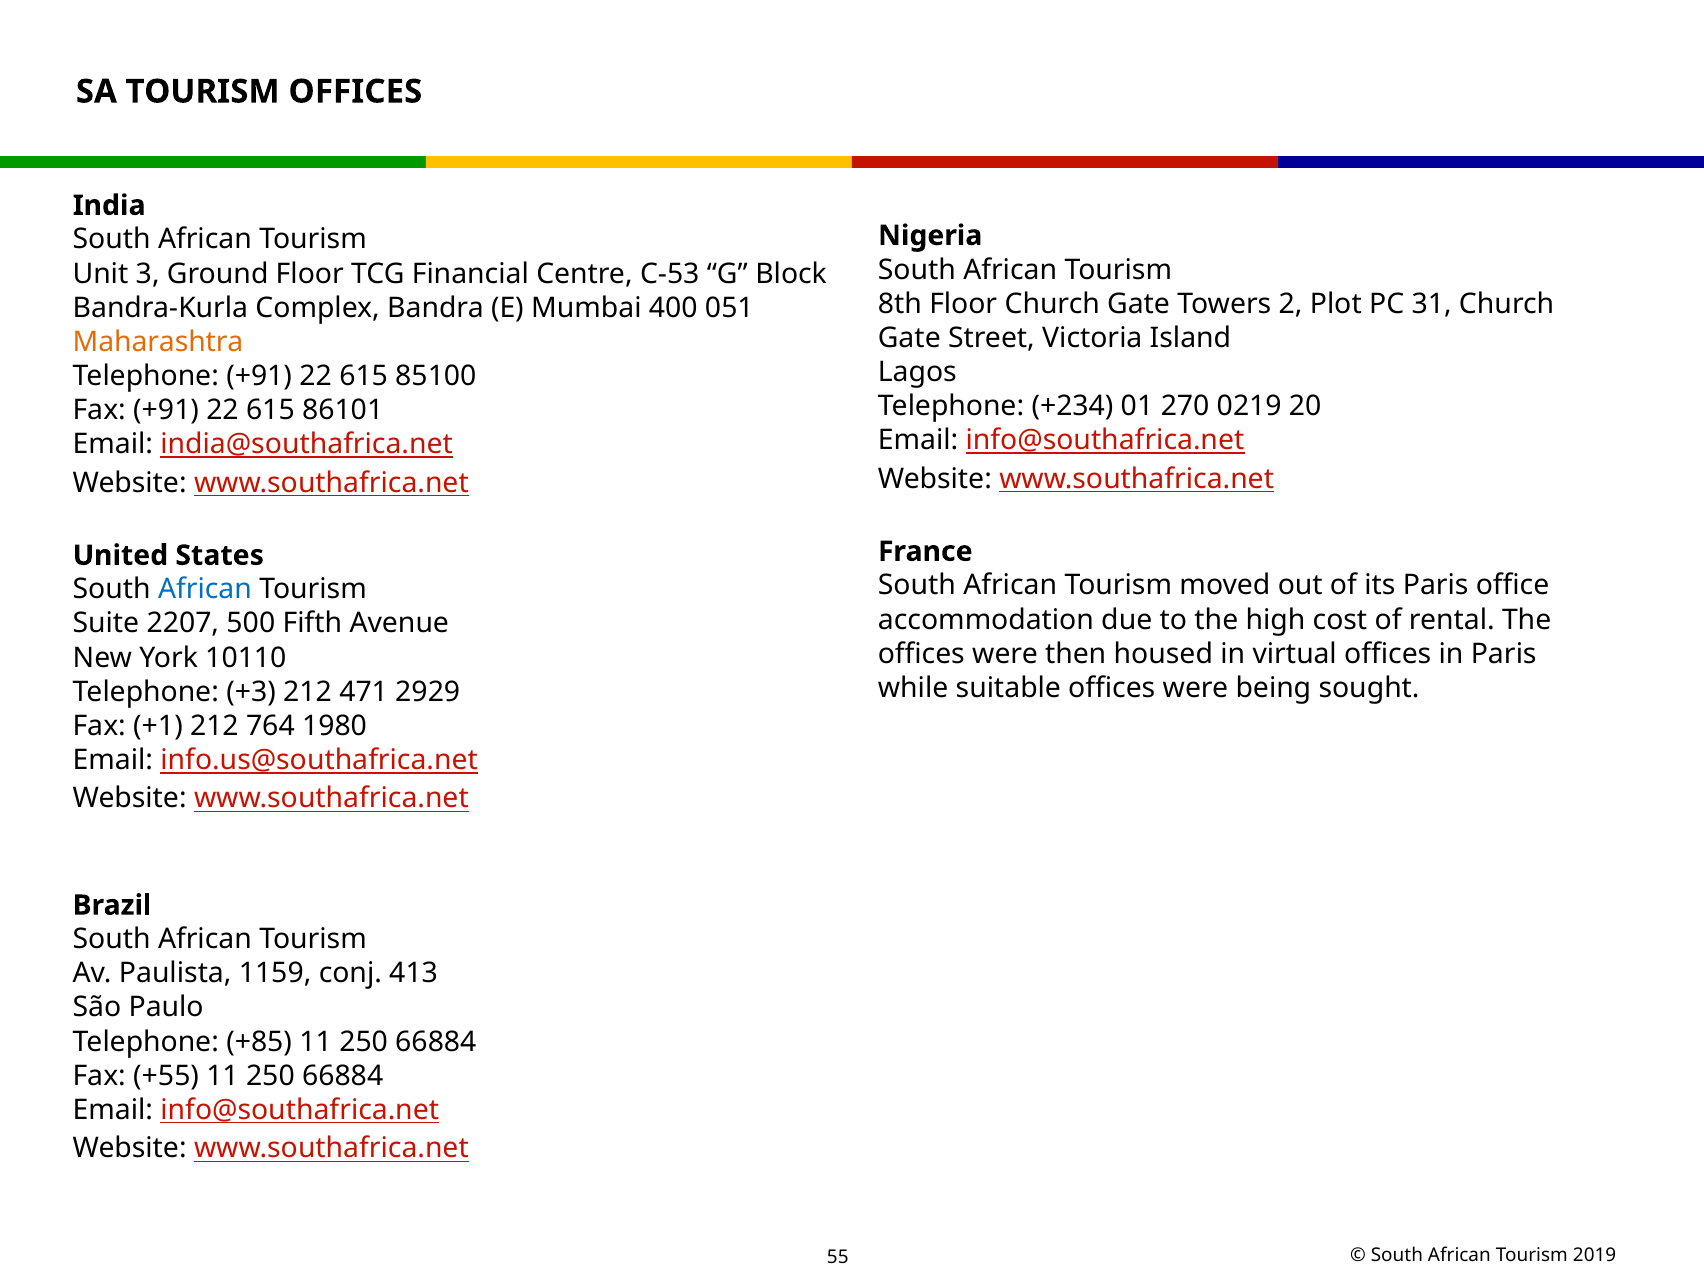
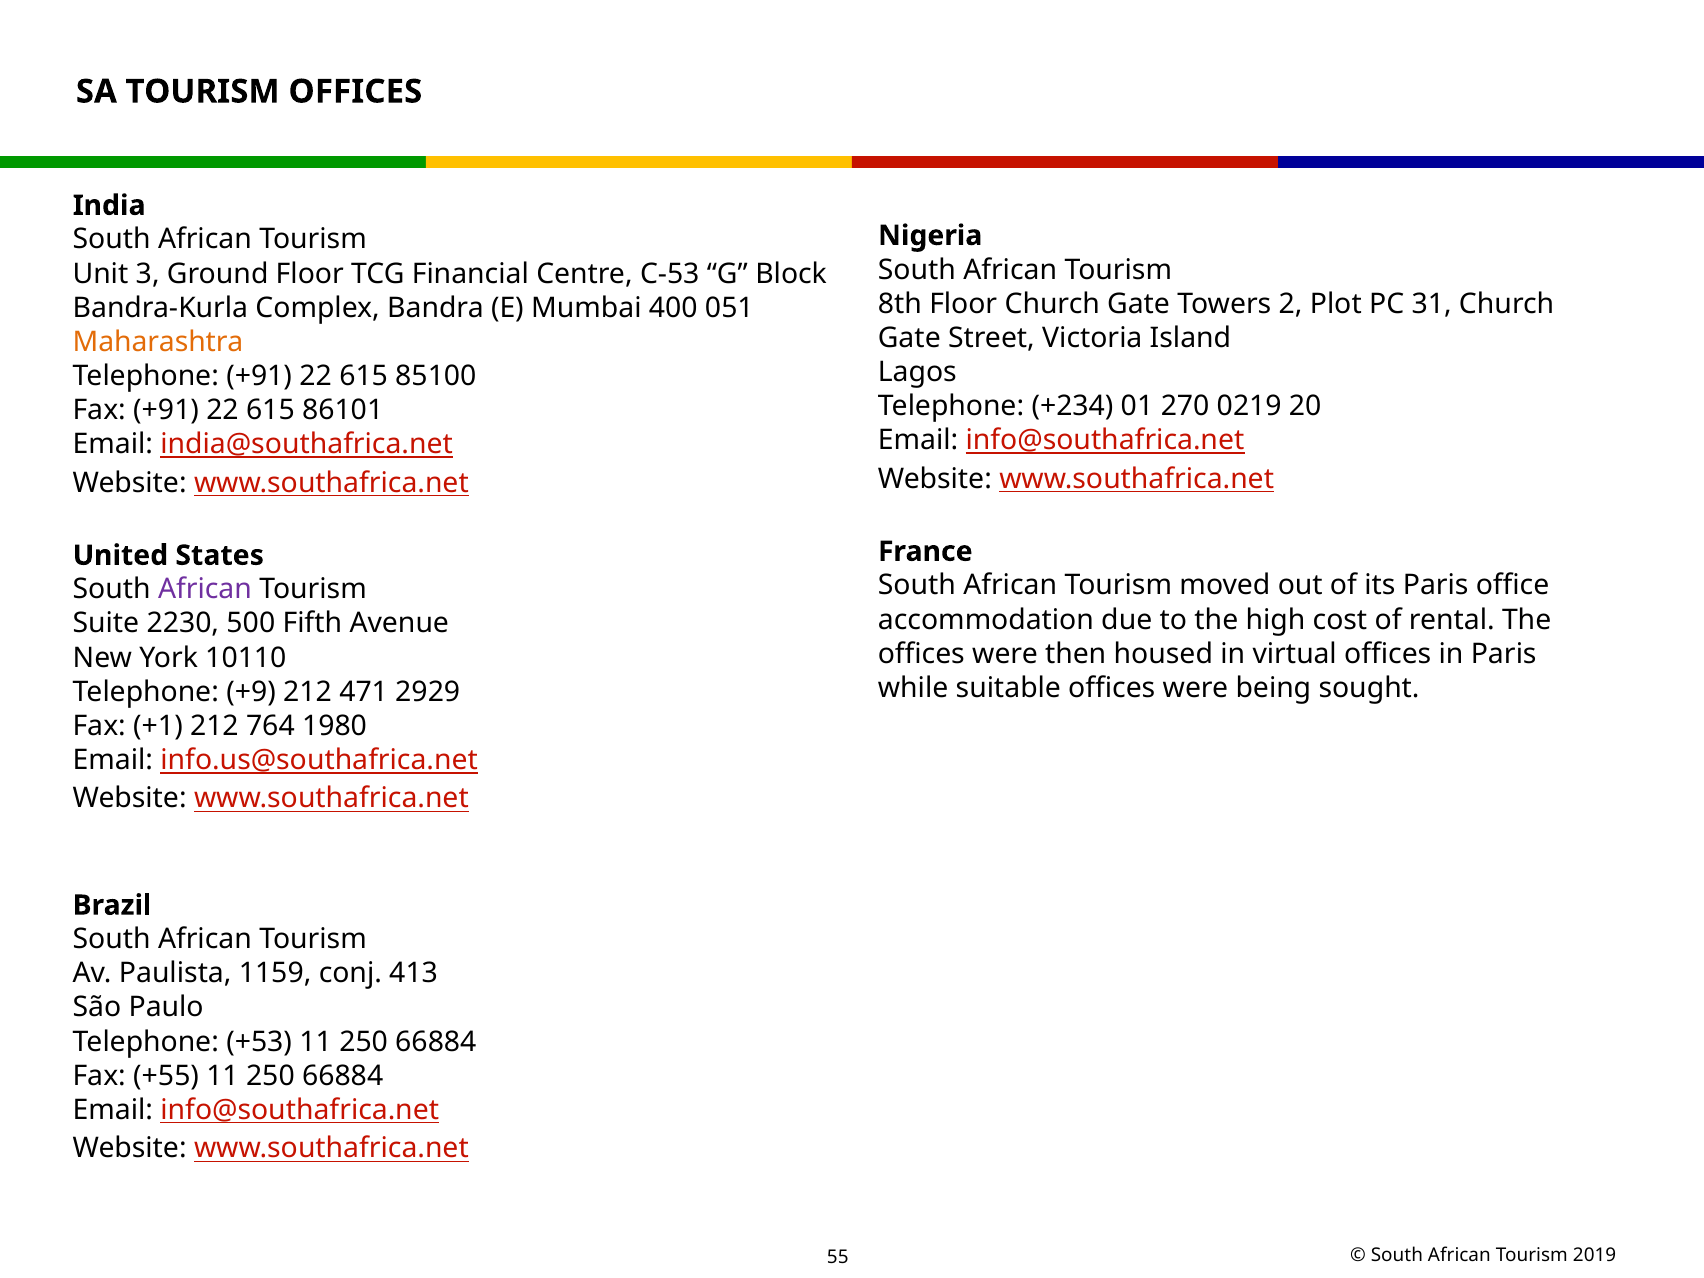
African at (205, 590) colour: blue -> purple
2207: 2207 -> 2230
+3: +3 -> +9
+85: +85 -> +53
